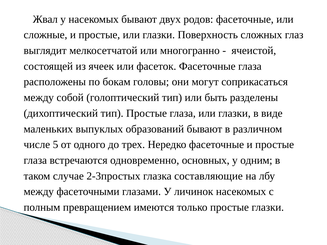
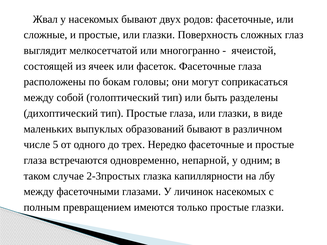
основных: основных -> непарной
составляющие: составляющие -> капиллярности
